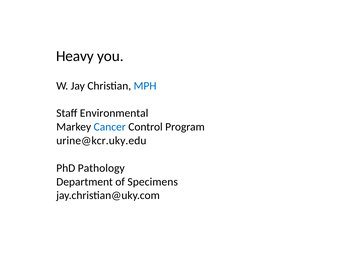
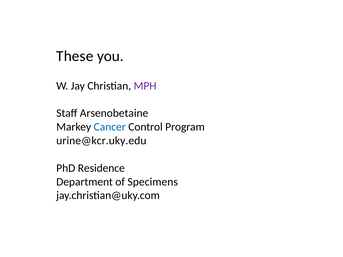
Heavy: Heavy -> These
MPH colour: blue -> purple
Environmental: Environmental -> Arsenobetaine
Pathology: Pathology -> Residence
